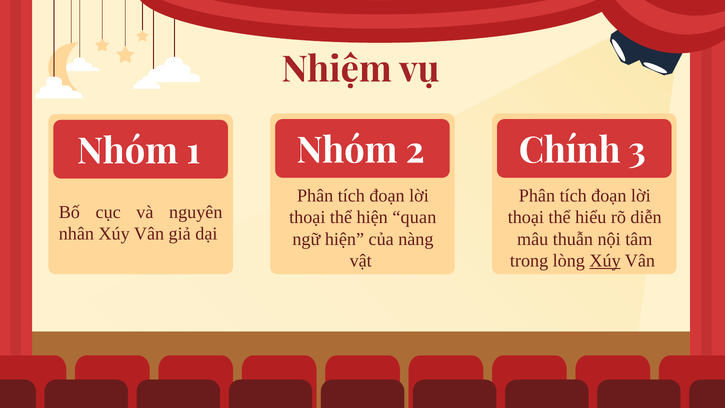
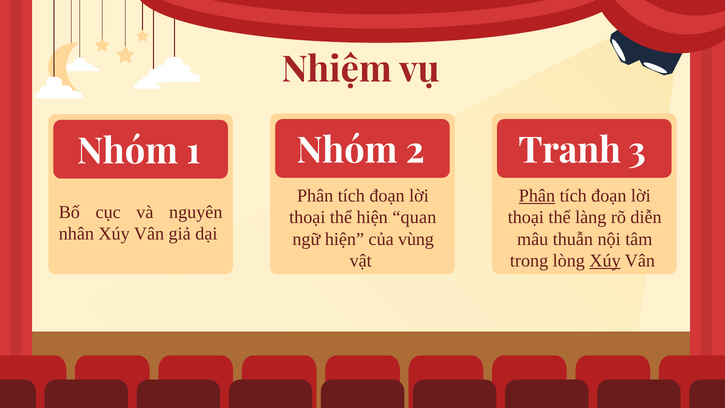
Chính: Chính -> Tranh
Phân at (537, 196) underline: none -> present
hiểu: hiểu -> làng
nàng: nàng -> vùng
